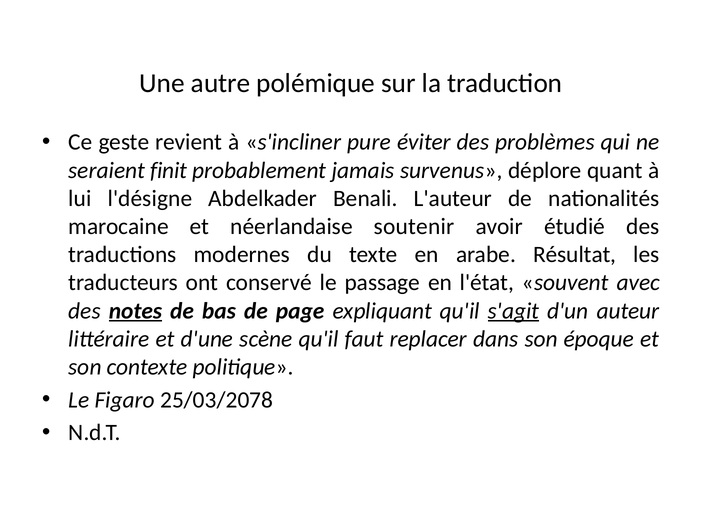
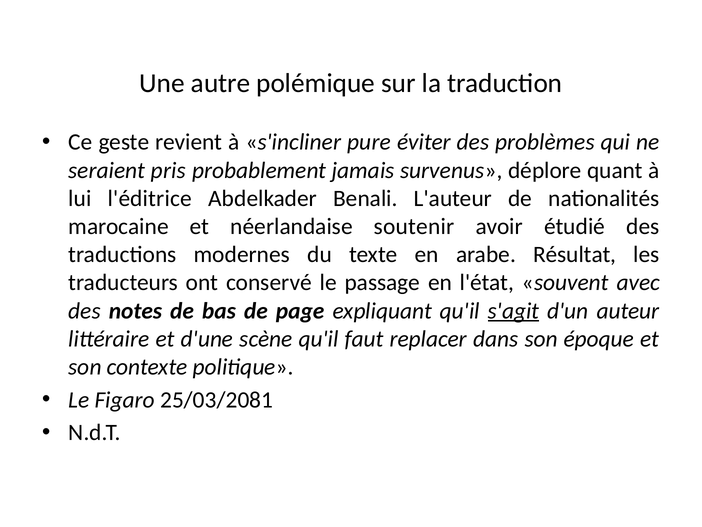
finit: finit -> pris
l'désigne: l'désigne -> l'éditrice
notes underline: present -> none
25/03/2078: 25/03/2078 -> 25/03/2081
